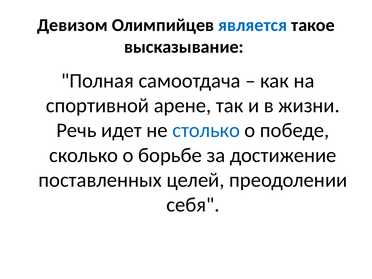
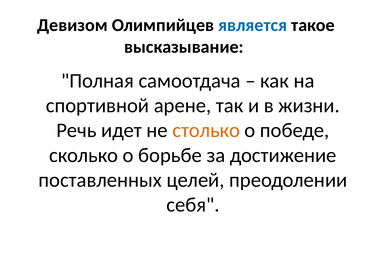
столько colour: blue -> orange
